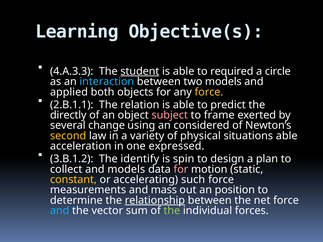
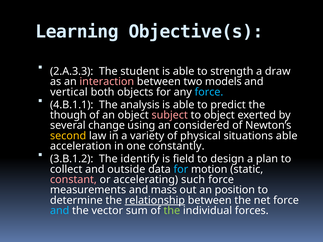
4.A.3.3: 4.A.3.3 -> 2.A.3.3
student underline: present -> none
required: required -> strength
circle: circle -> draw
interaction colour: light blue -> pink
applied: applied -> vertical
force at (209, 92) colour: yellow -> light blue
2.B.1.1: 2.B.1.1 -> 4.B.1.1
relation: relation -> analysis
directly: directly -> though
to frame: frame -> object
expressed: expressed -> constantly
spin: spin -> field
and models: models -> outside
for at (181, 169) colour: pink -> light blue
constant colour: yellow -> pink
